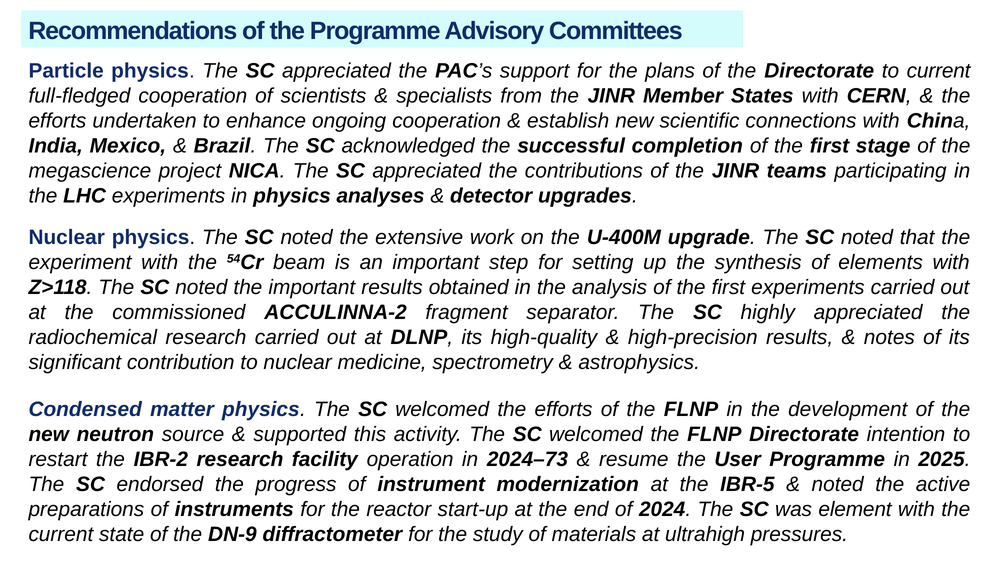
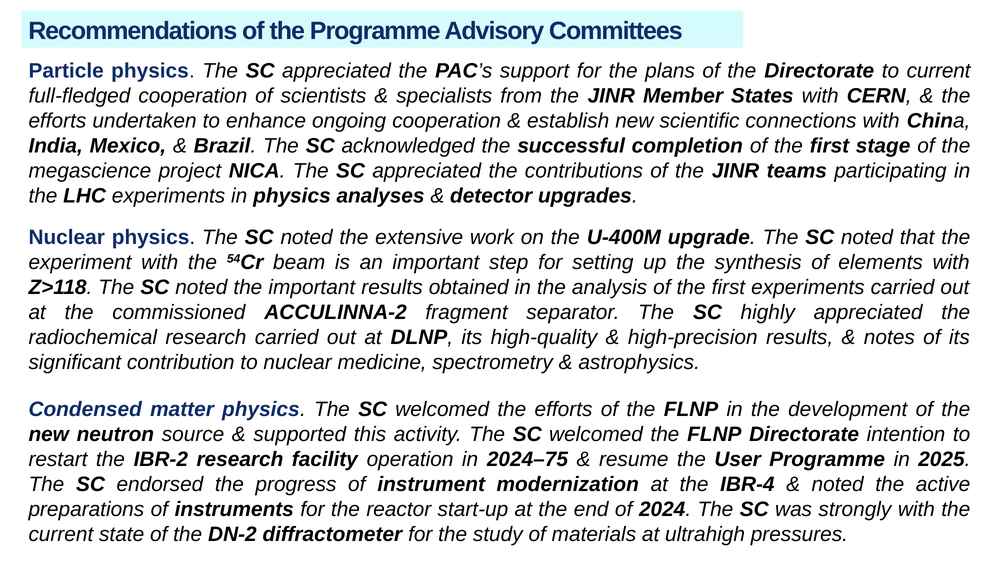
2024–73: 2024–73 -> 2024–75
IBR-5: IBR-5 -> IBR-4
element: element -> strongly
DN-9: DN-9 -> DN-2
